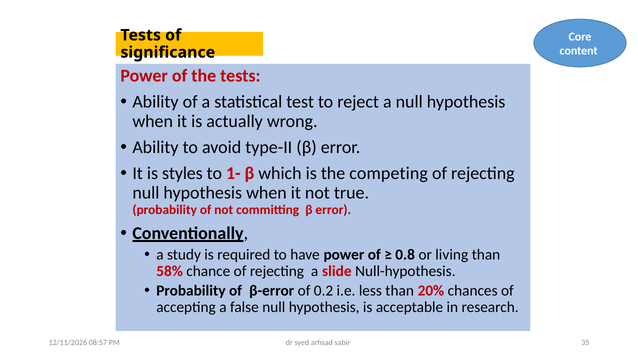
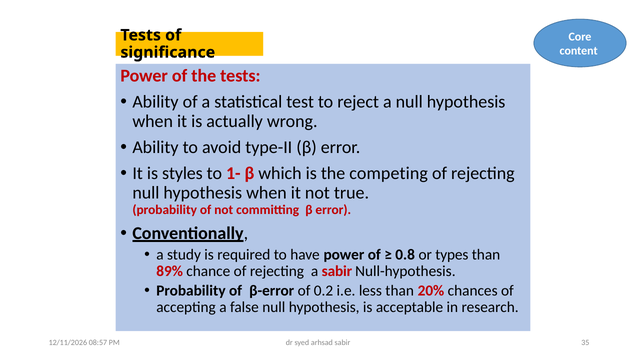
living: living -> types
58%: 58% -> 89%
a slide: slide -> sabir
